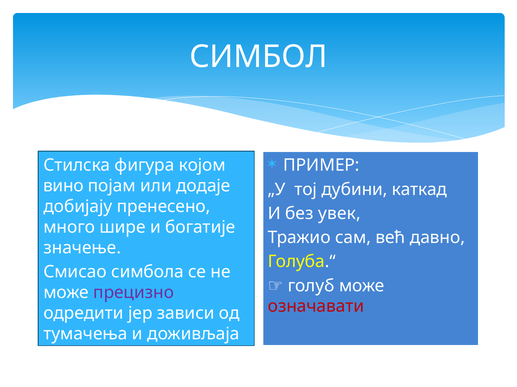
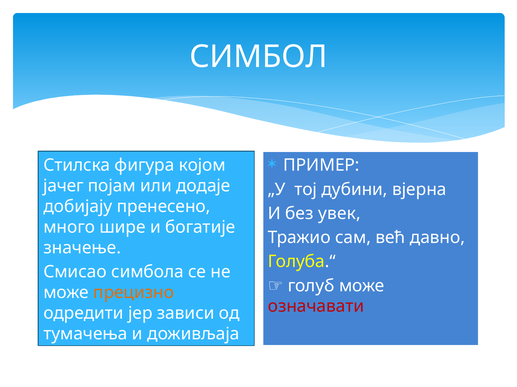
вино: вино -> јачег
каткад: каткад -> вјерна
прецизно colour: purple -> orange
